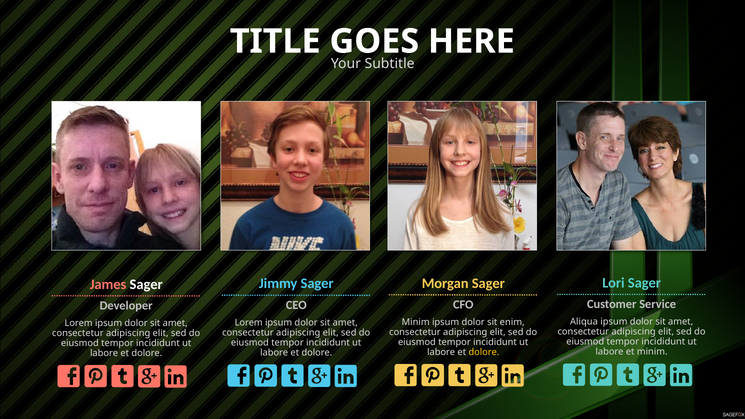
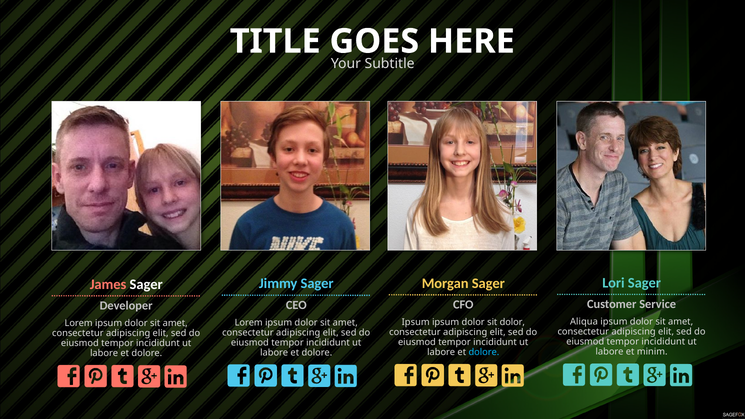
Minim at (416, 322): Minim -> Ipsum
sit enim: enim -> dolor
dolore at (484, 352) colour: yellow -> light blue
